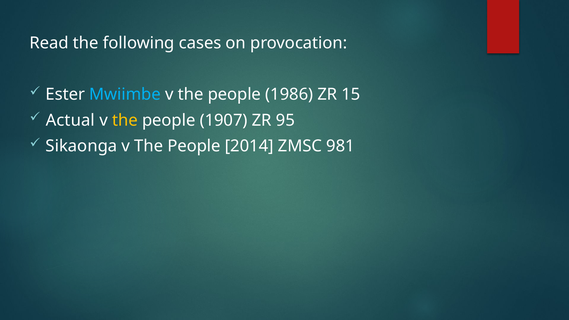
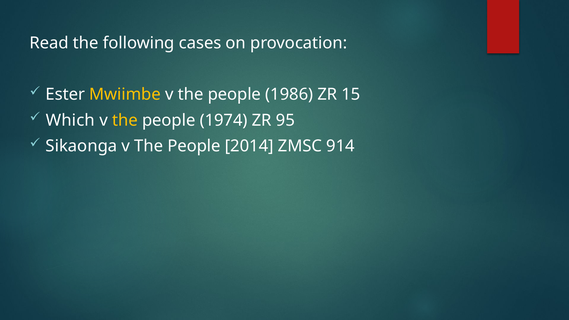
Mwiimbe colour: light blue -> yellow
Actual: Actual -> Which
1907: 1907 -> 1974
981: 981 -> 914
